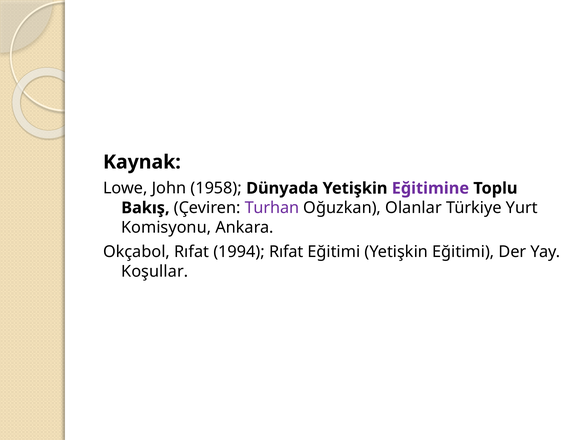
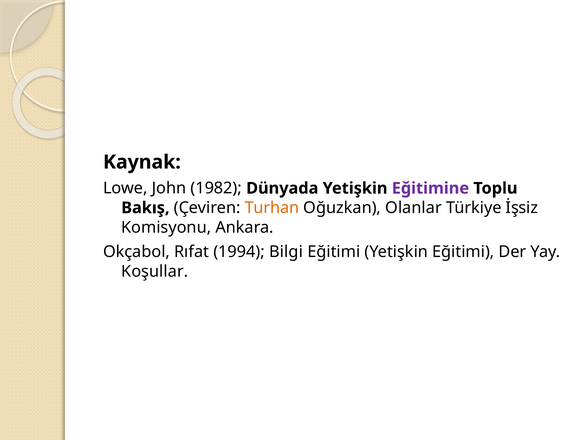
1958: 1958 -> 1982
Turhan colour: purple -> orange
Yurt: Yurt -> İşsiz
1994 Rıfat: Rıfat -> Bilgi
